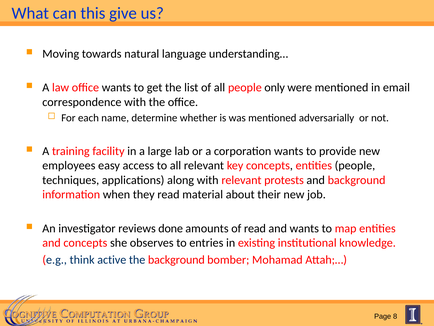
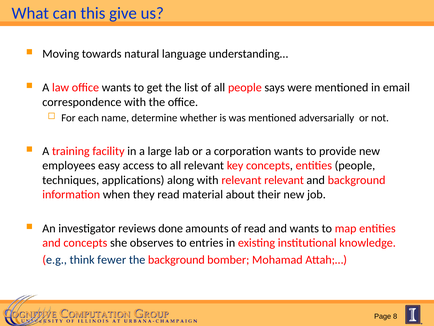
only: only -> says
relevant protests: protests -> relevant
active: active -> fewer
